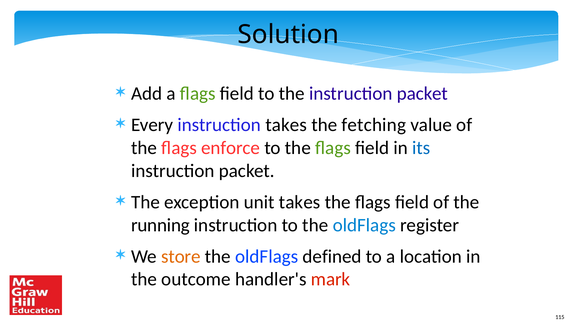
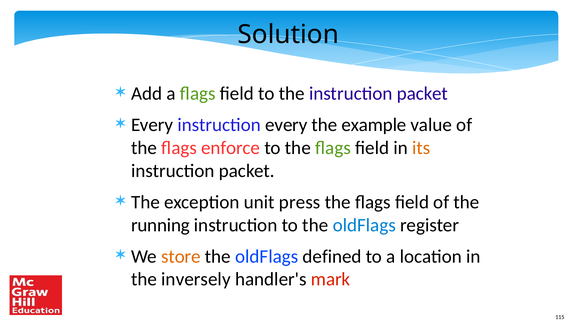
instruction takes: takes -> every
fetching: fetching -> example
its colour: blue -> orange
unit takes: takes -> press
outcome: outcome -> inversely
